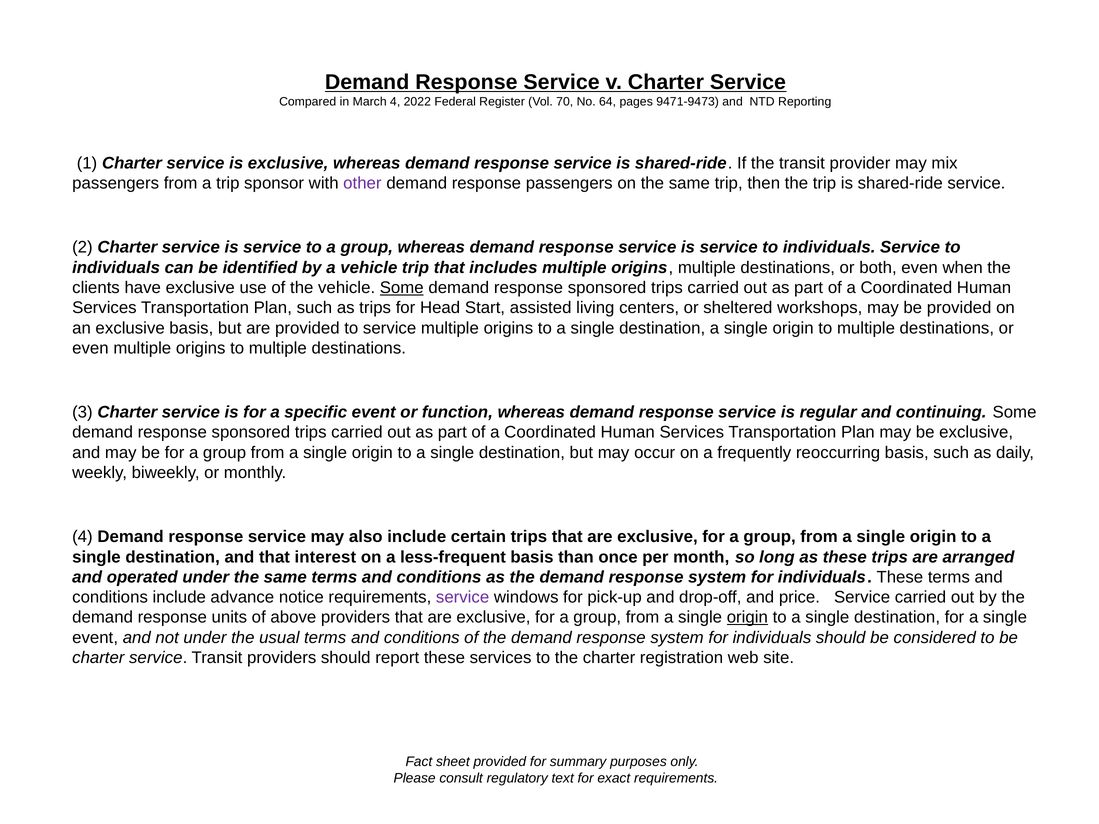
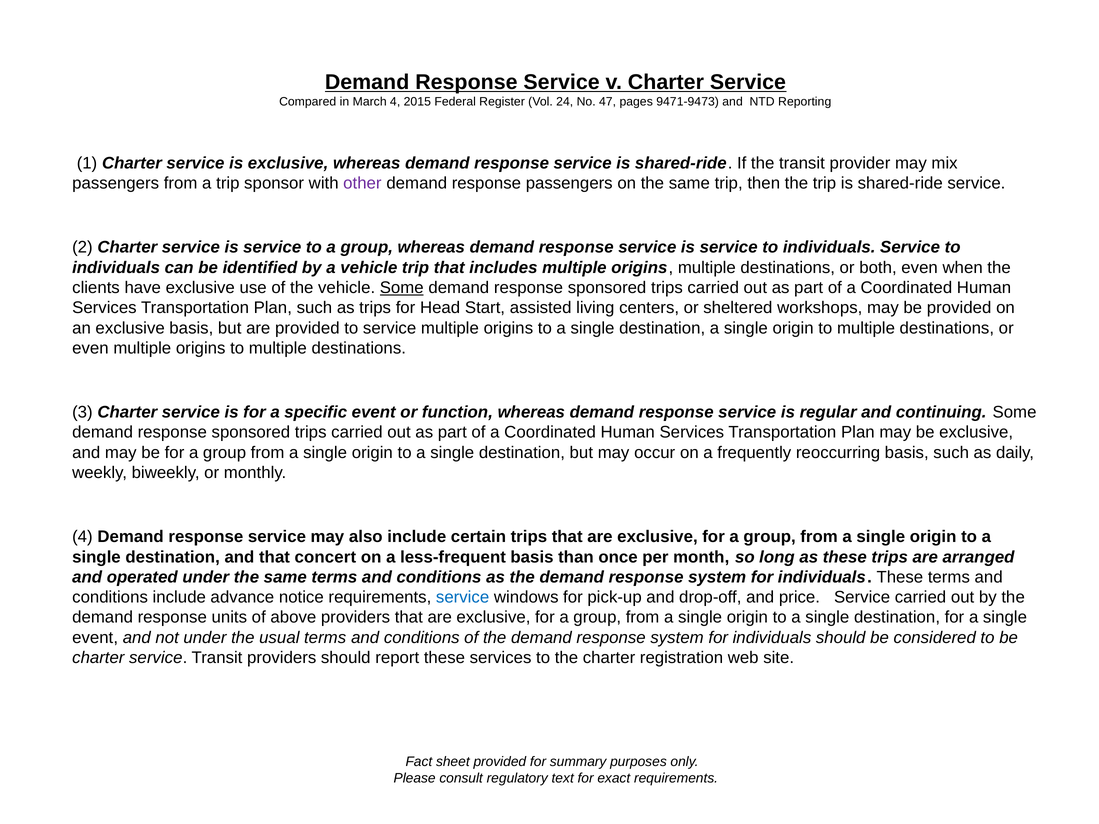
2022: 2022 -> 2015
70: 70 -> 24
64: 64 -> 47
interest: interest -> concert
service at (463, 597) colour: purple -> blue
origin at (747, 618) underline: present -> none
